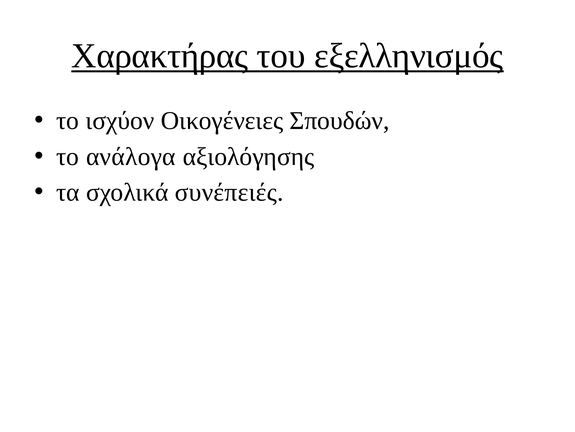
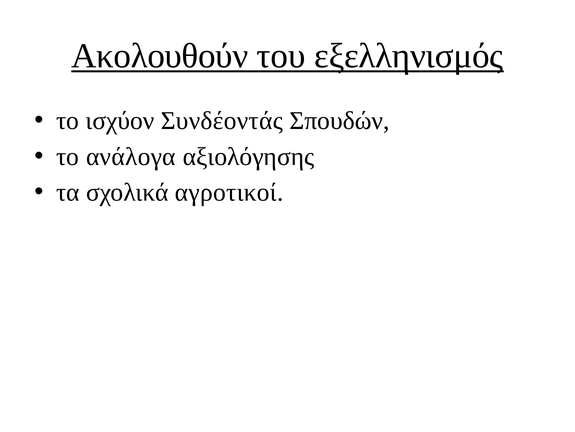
Χαρακτήρας: Χαρακτήρας -> Ακολουθούν
Οικογένειες: Οικογένειες -> Συνδέοντάς
συνέπειές: συνέπειές -> αγροτικοί
